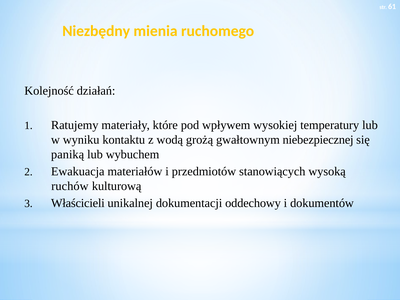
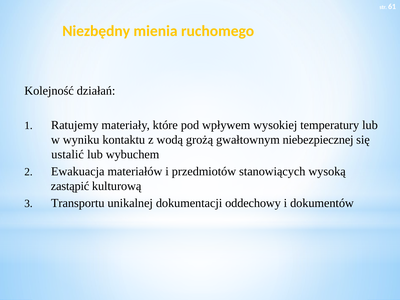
paniką: paniką -> ustalić
ruchów: ruchów -> zastąpić
Właścicieli: Właścicieli -> Transportu
